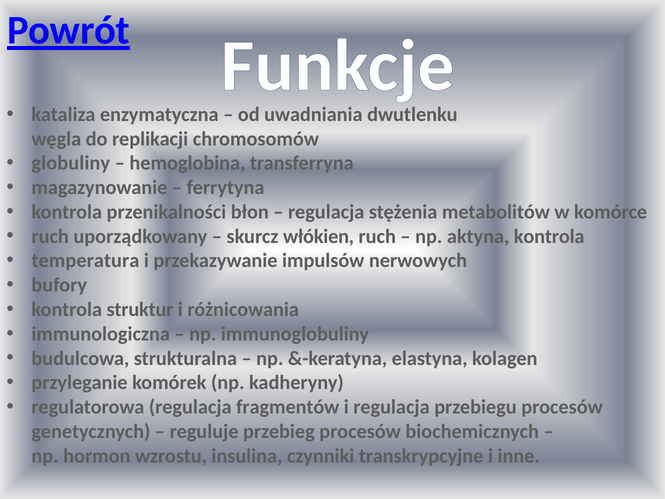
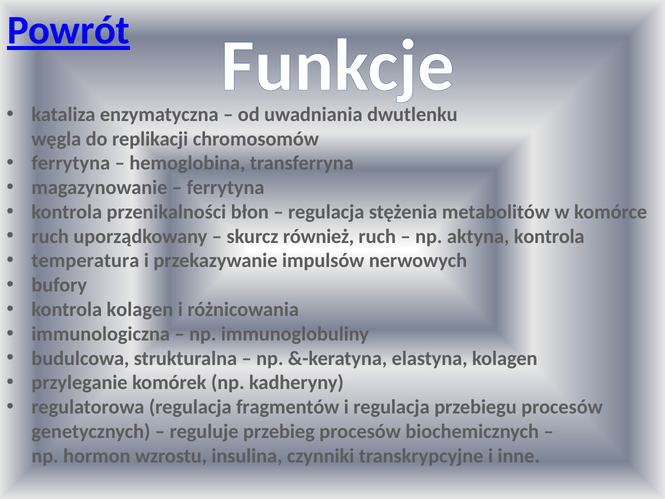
globuliny at (71, 163): globuliny -> ferrytyna
włókien: włókien -> również
kontrola struktur: struktur -> kolagen
